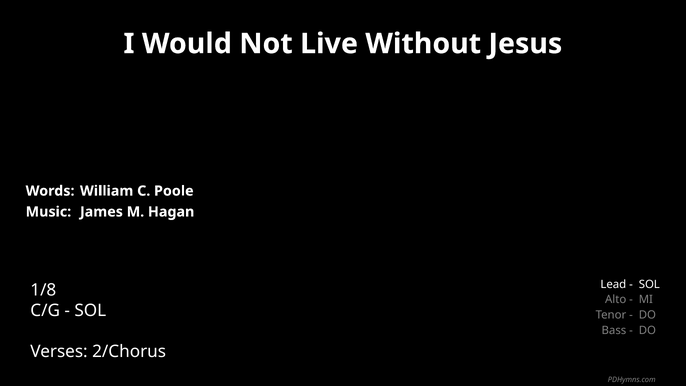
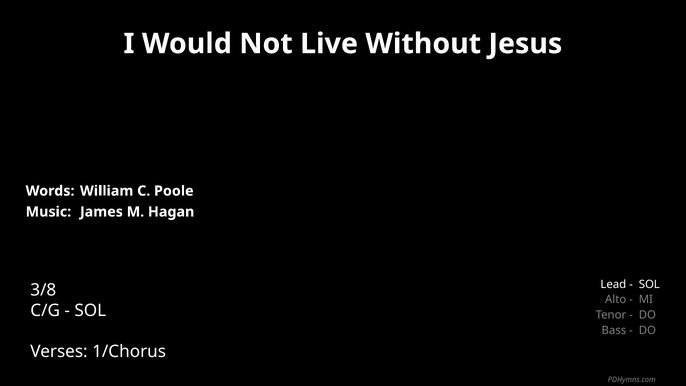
1/8: 1/8 -> 3/8
2/Chorus: 2/Chorus -> 1/Chorus
